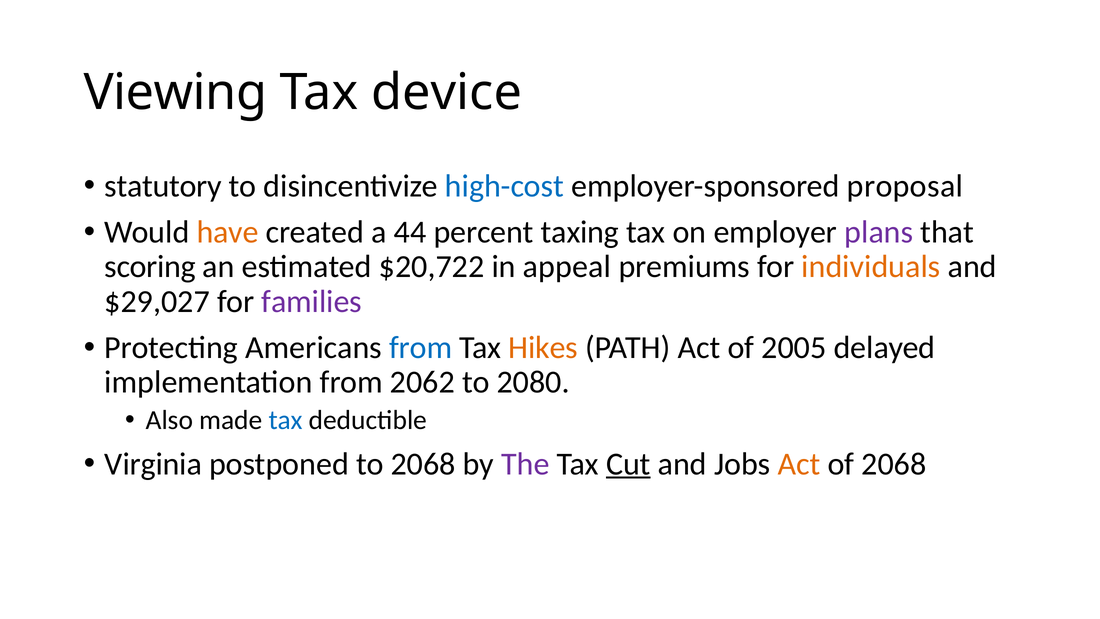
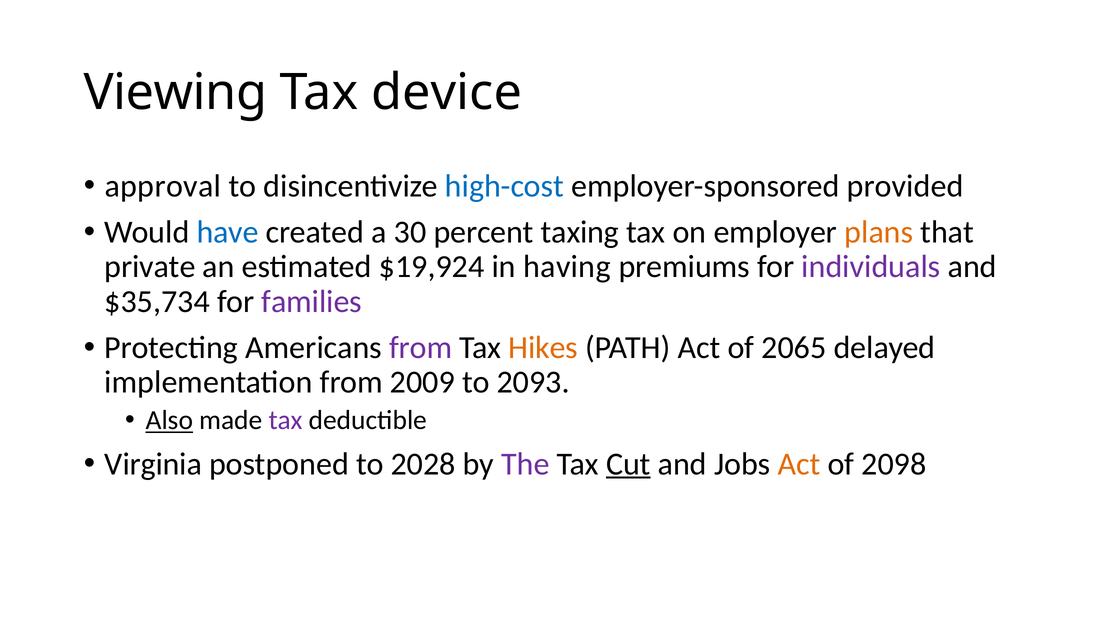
statutory: statutory -> approval
proposal: proposal -> provided
have colour: orange -> blue
44: 44 -> 30
plans colour: purple -> orange
scoring: scoring -> private
$20,722: $20,722 -> $19,924
appeal: appeal -> having
individuals colour: orange -> purple
$29,027: $29,027 -> $35,734
from at (421, 348) colour: blue -> purple
2005: 2005 -> 2065
2062: 2062 -> 2009
2080: 2080 -> 2093
Also underline: none -> present
tax at (286, 420) colour: blue -> purple
to 2068: 2068 -> 2028
of 2068: 2068 -> 2098
